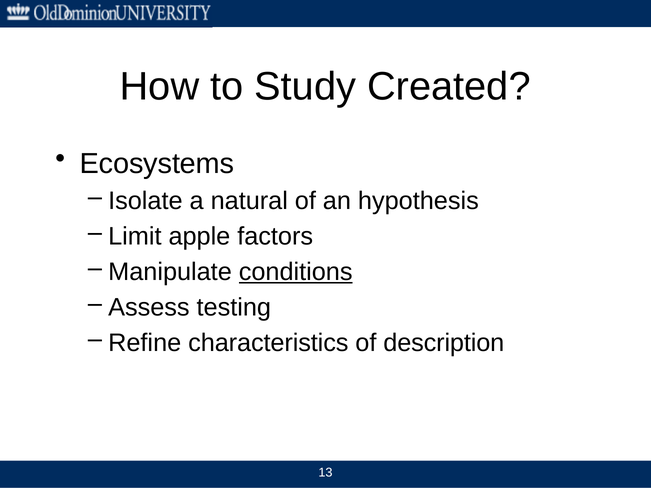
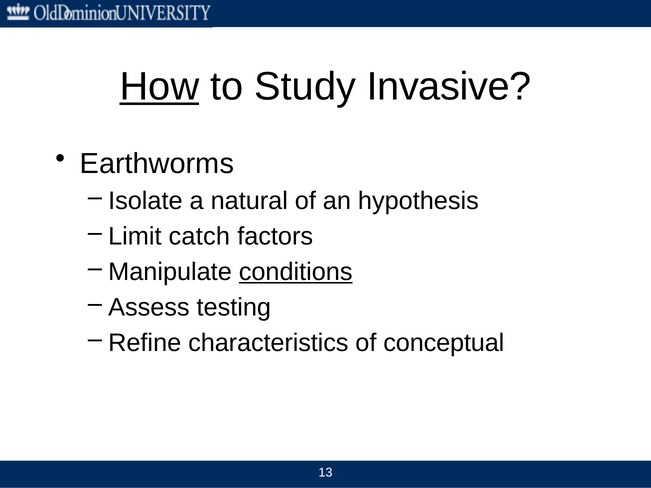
How underline: none -> present
Created: Created -> Invasive
Ecosystems: Ecosystems -> Earthworms
apple: apple -> catch
description: description -> conceptual
